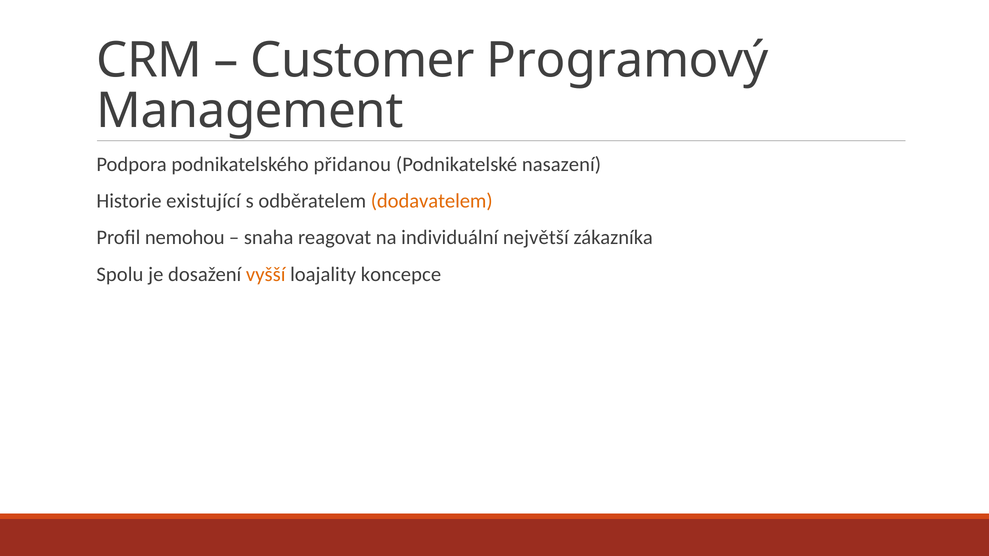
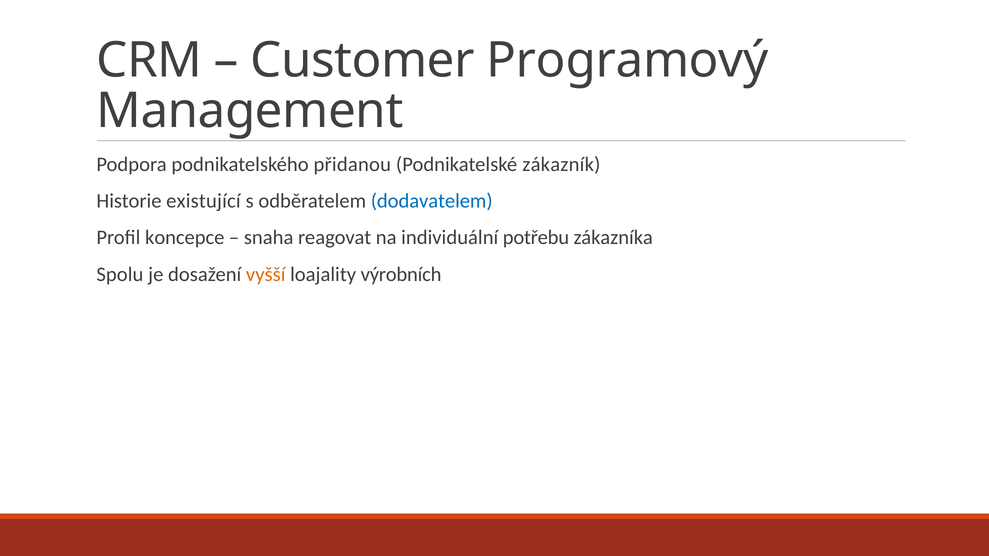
nasazení: nasazení -> zákazník
dodavatelem colour: orange -> blue
nemohou: nemohou -> koncepce
největší: největší -> potřebu
koncepce: koncepce -> výrobních
